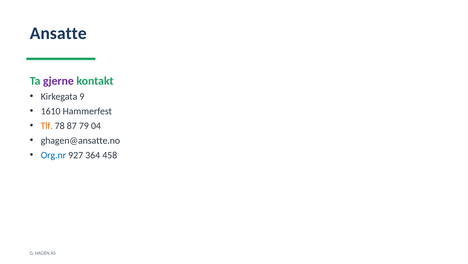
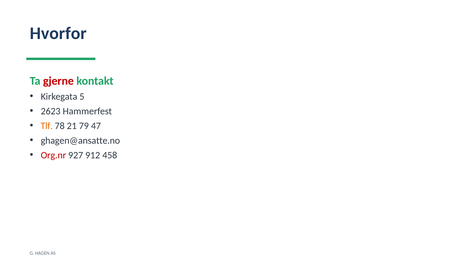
Ansatte: Ansatte -> Hvorfor
gjerne colour: purple -> red
9: 9 -> 5
1610: 1610 -> 2623
87: 87 -> 21
04: 04 -> 47
Org.nr colour: blue -> red
364: 364 -> 912
